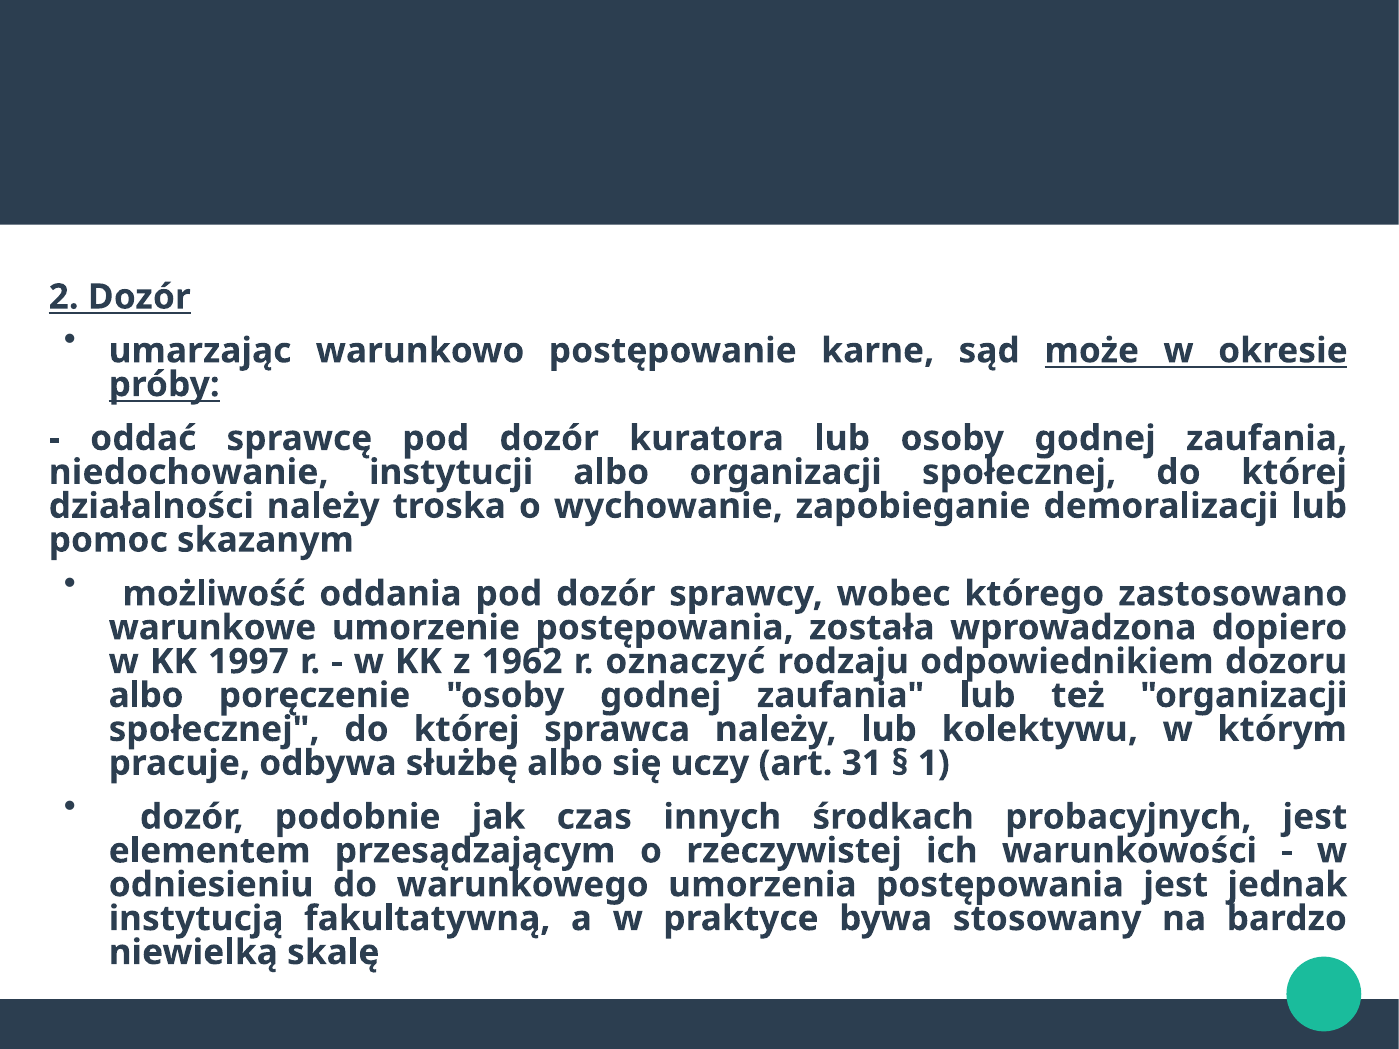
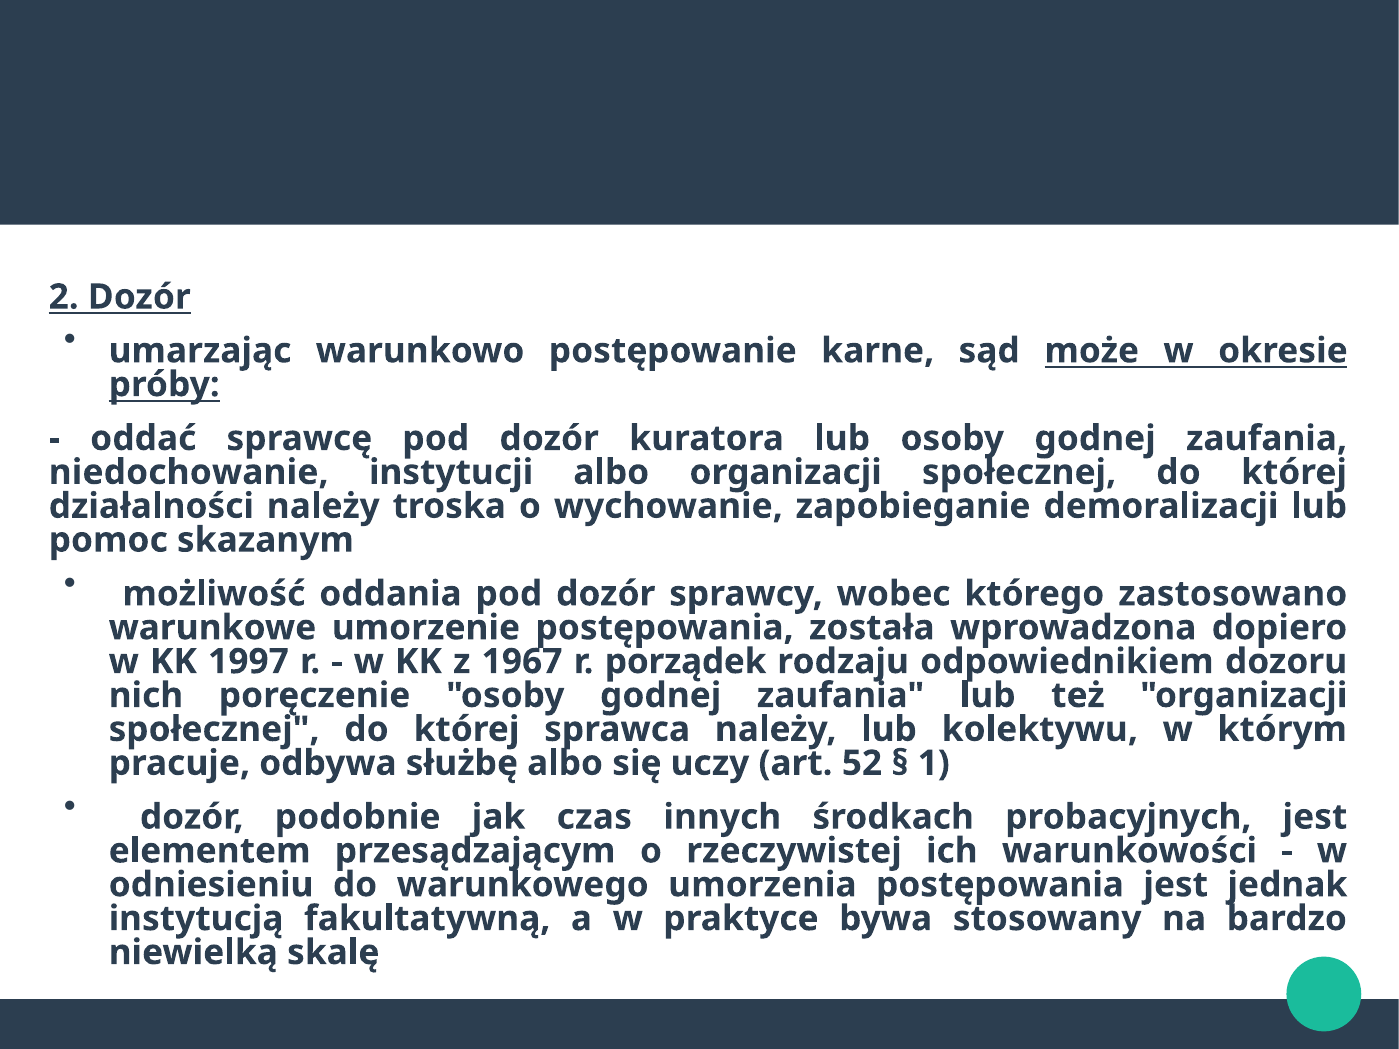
1962: 1962 -> 1967
oznaczyć: oznaczyć -> porządek
albo at (146, 696): albo -> nich
31: 31 -> 52
